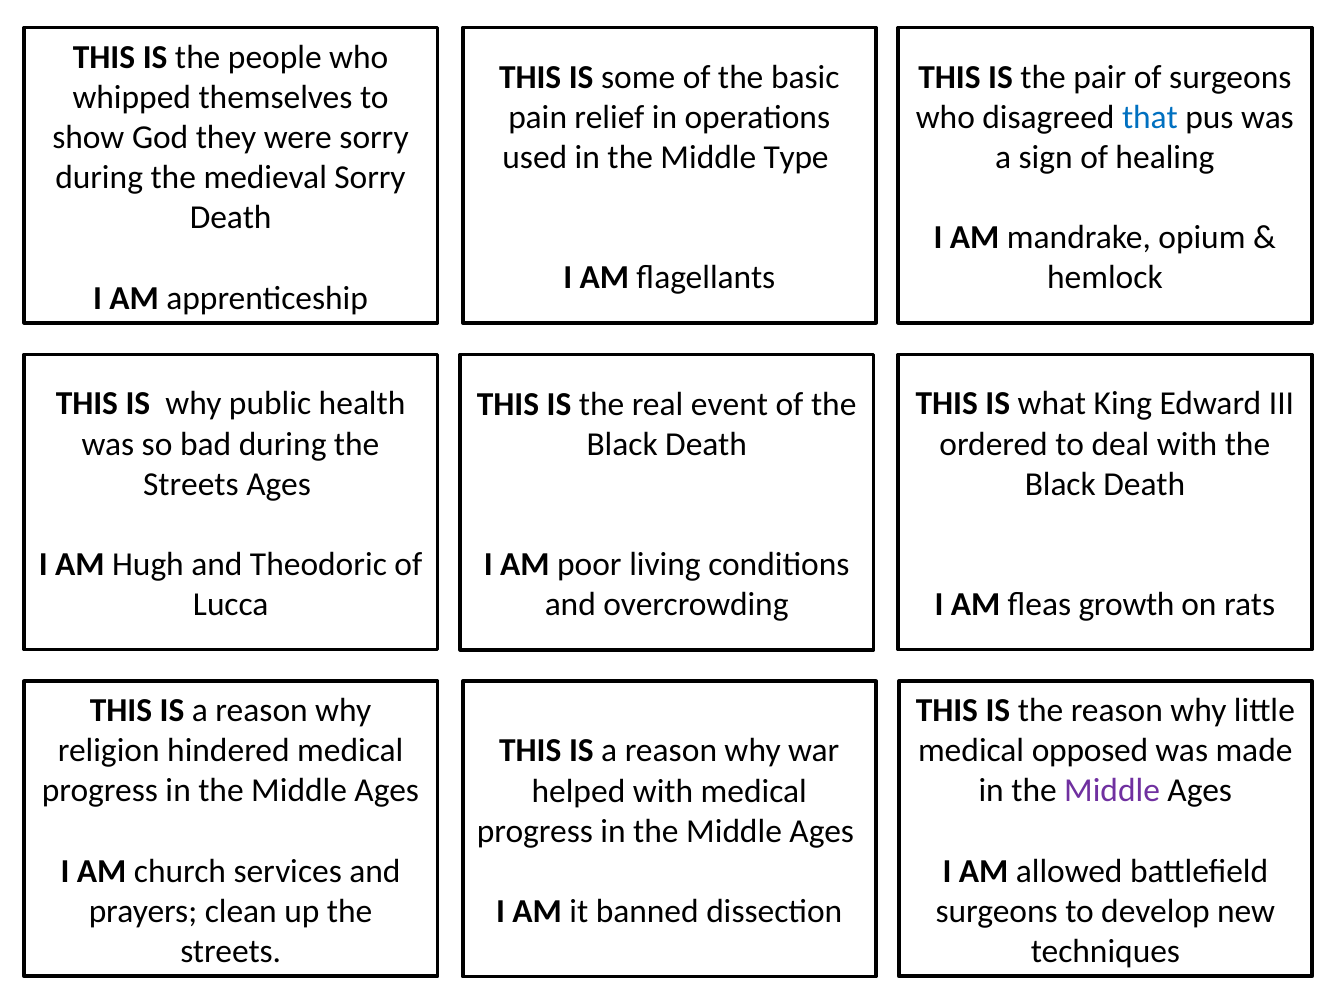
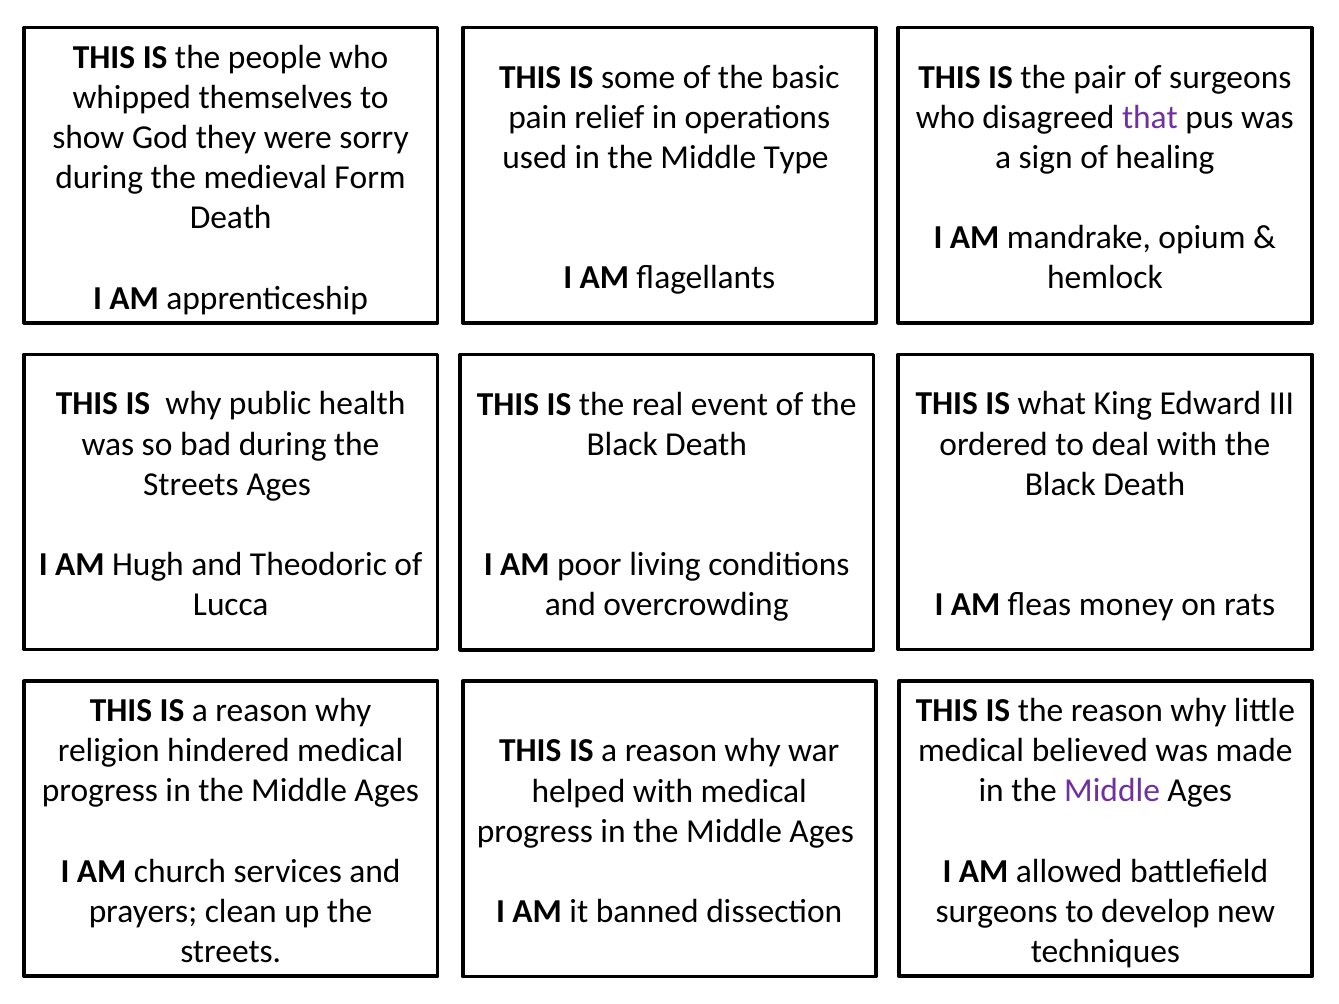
that colour: blue -> purple
medieval Sorry: Sorry -> Form
growth: growth -> money
opposed: opposed -> believed
